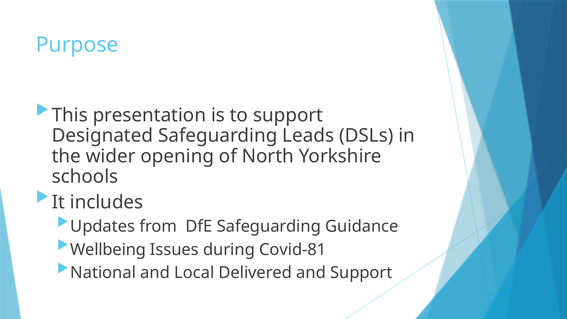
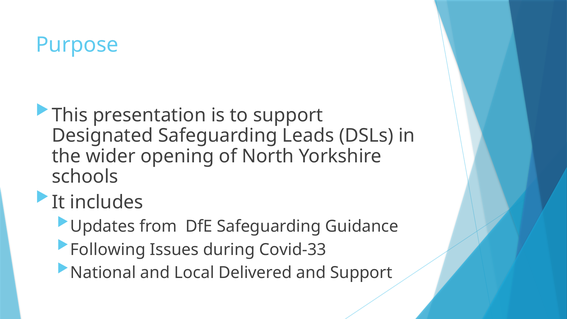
Wellbeing: Wellbeing -> Following
Covid-81: Covid-81 -> Covid-33
